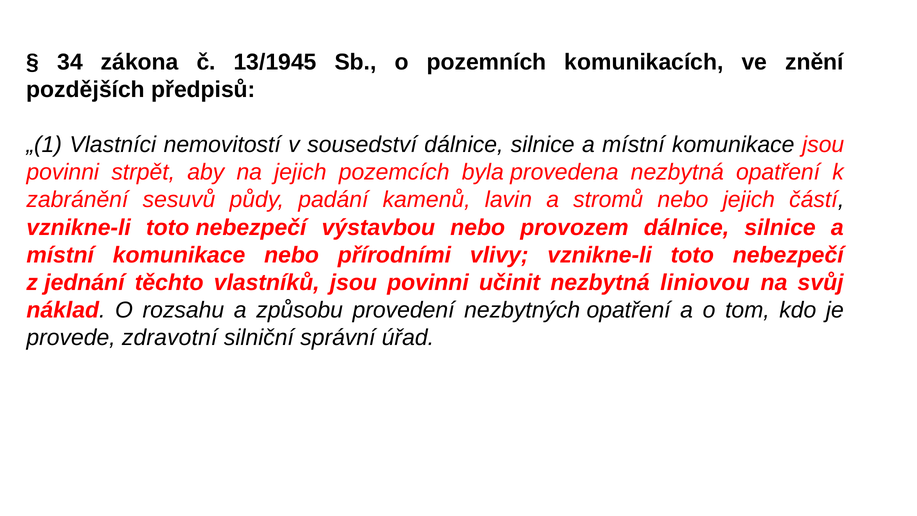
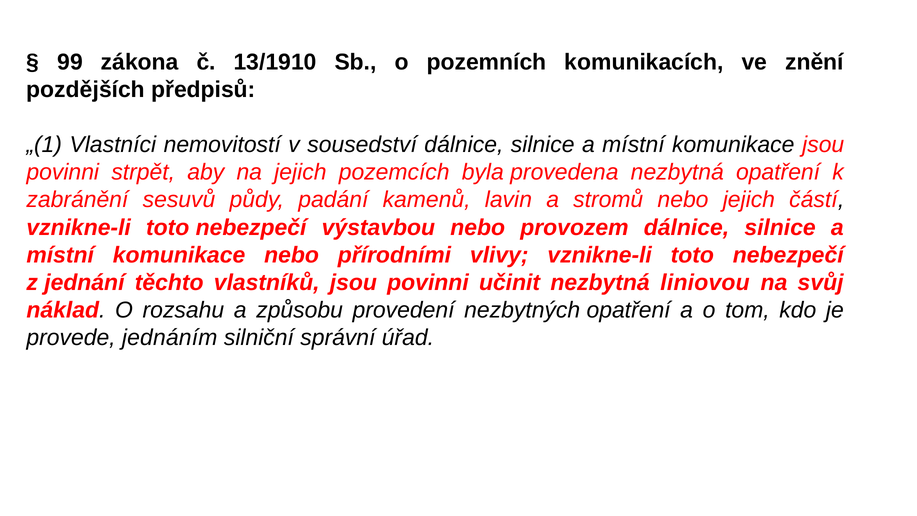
34: 34 -> 99
13/1945: 13/1945 -> 13/1910
zdravotní: zdravotní -> jednáním
